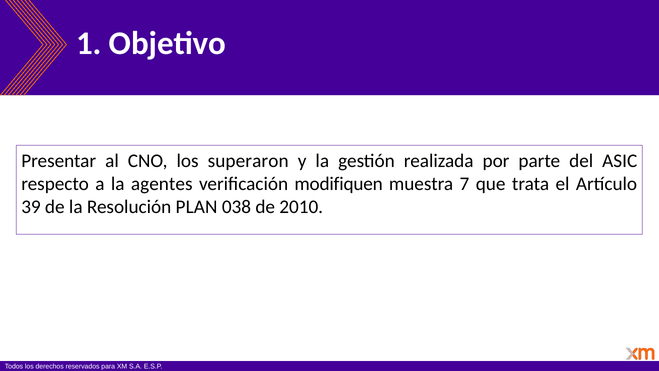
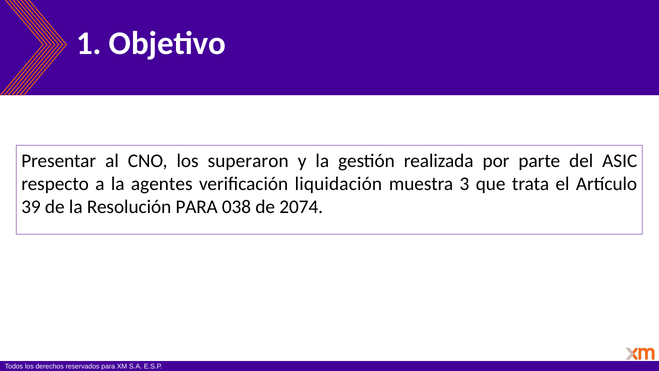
modifiquen: modifiquen -> liquidación
7: 7 -> 3
Resolución PLAN: PLAN -> PARA
2010: 2010 -> 2074
